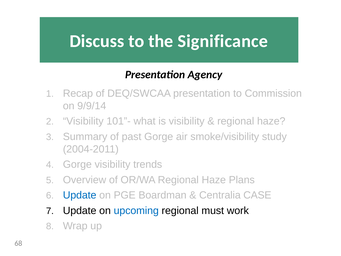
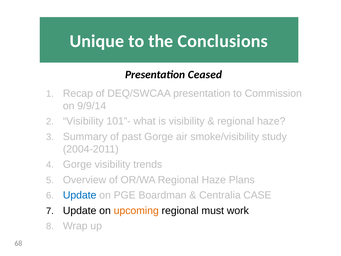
Discuss: Discuss -> Unique
Significance: Significance -> Conclusions
Agency: Agency -> Ceased
upcoming colour: blue -> orange
